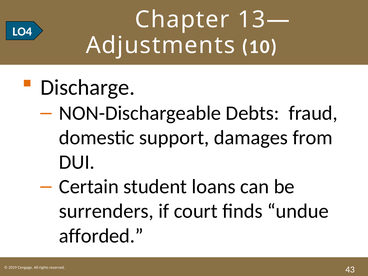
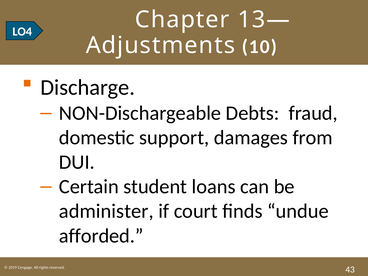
surrenders: surrenders -> administer
